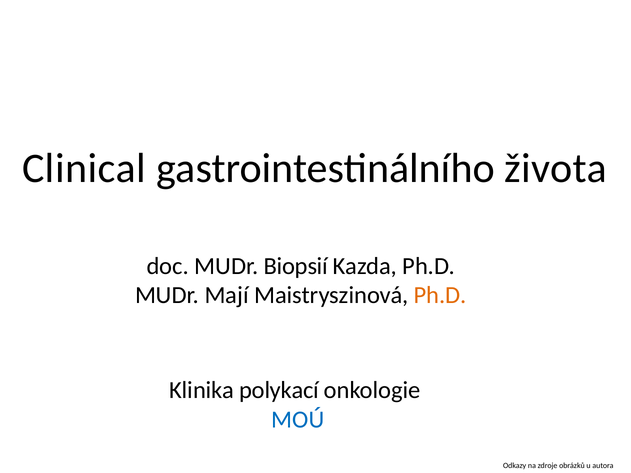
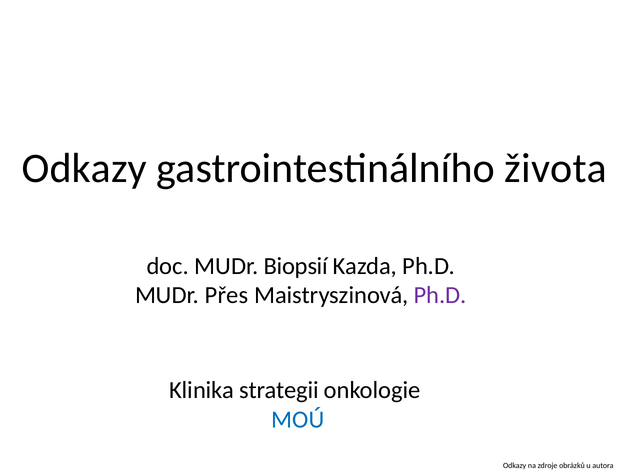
Clinical at (84, 169): Clinical -> Odkazy
Mají: Mají -> Přes
Ph.D at (440, 296) colour: orange -> purple
polykací: polykací -> strategii
